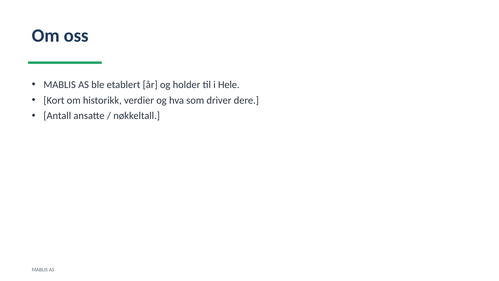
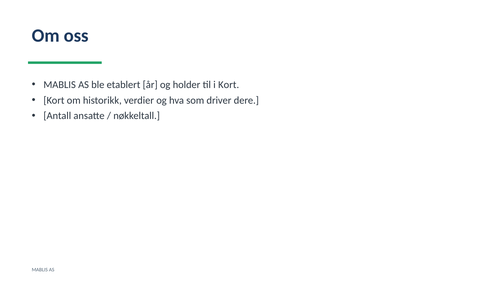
i Hele: Hele -> Kort
